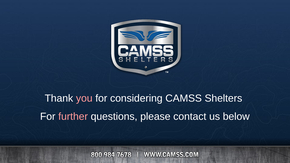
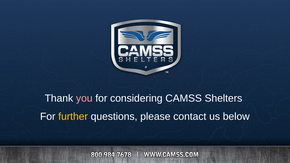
further colour: pink -> yellow
